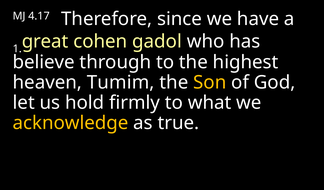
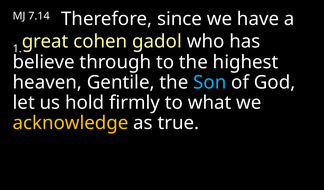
4.17: 4.17 -> 7.14
Tumim: Tumim -> Gentile
Son colour: yellow -> light blue
